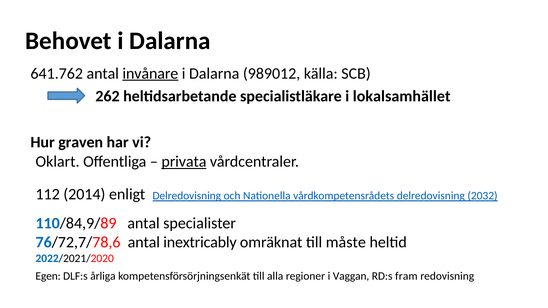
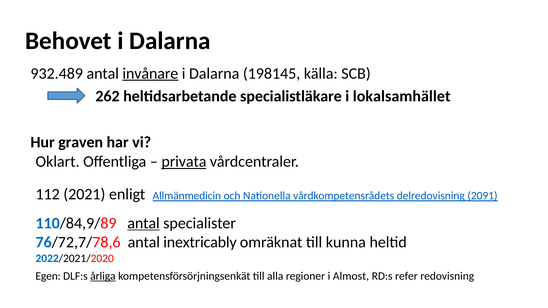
641.762: 641.762 -> 932.489
989012: 989012 -> 198145
2014: 2014 -> 2021
enligt Delredovisning: Delredovisning -> Allmänmedicin
2032: 2032 -> 2091
antal at (144, 223) underline: none -> present
måste: måste -> kunna
årliga underline: none -> present
Vaggan: Vaggan -> Almost
fram: fram -> refer
